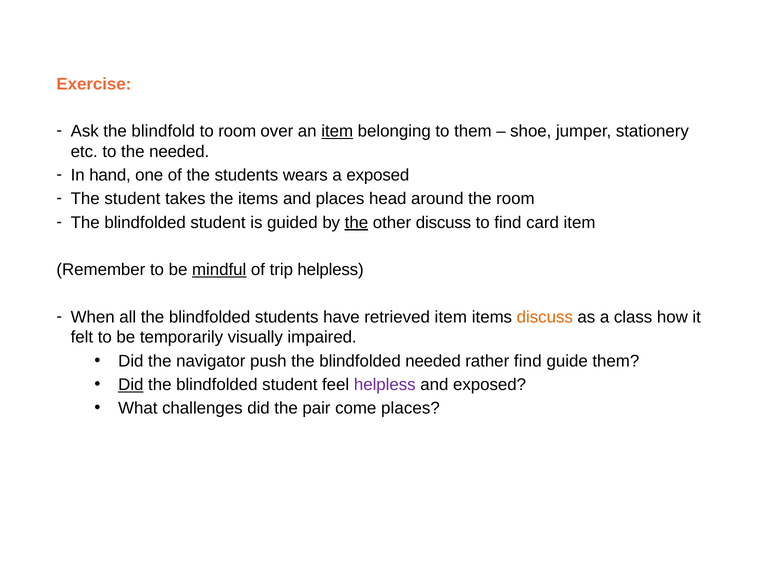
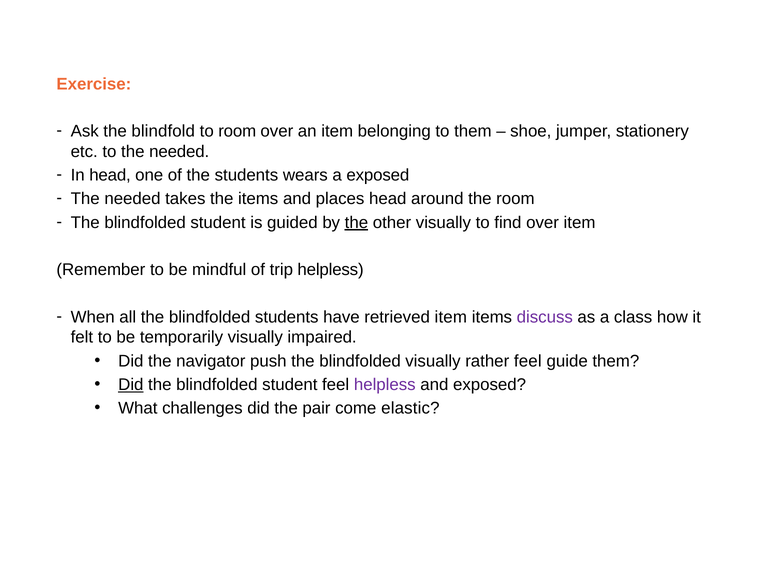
item at (337, 131) underline: present -> none
In hand: hand -> head
student at (132, 199): student -> needed
other discuss: discuss -> visually
find card: card -> over
mindful underline: present -> none
discuss at (545, 317) colour: orange -> purple
blindfolded needed: needed -> visually
rather find: find -> feel
come places: places -> elastic
